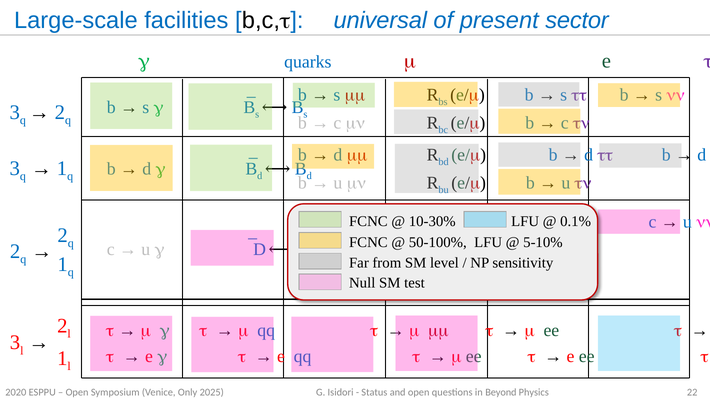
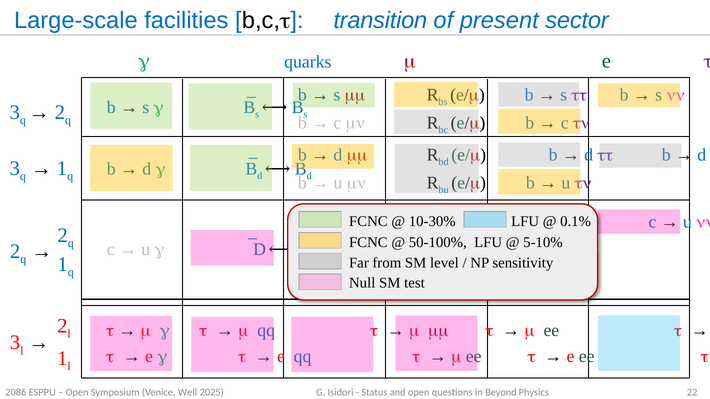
universal: universal -> transition
2020: 2020 -> 2086
Only: Only -> Well
